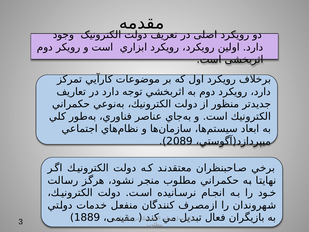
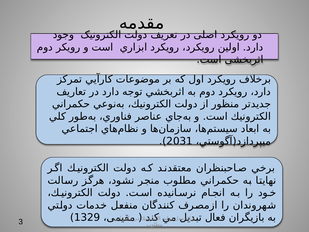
2089: 2089 -> 2031
1889: 1889 -> 1329
